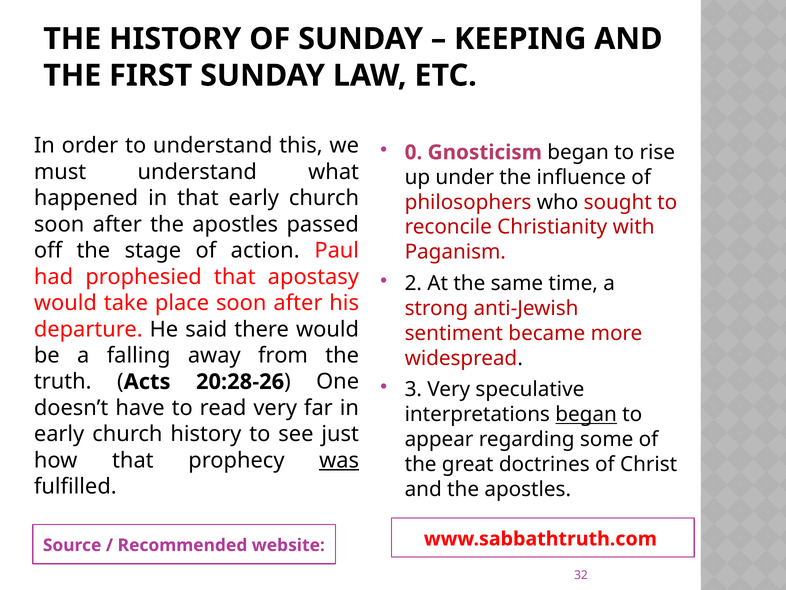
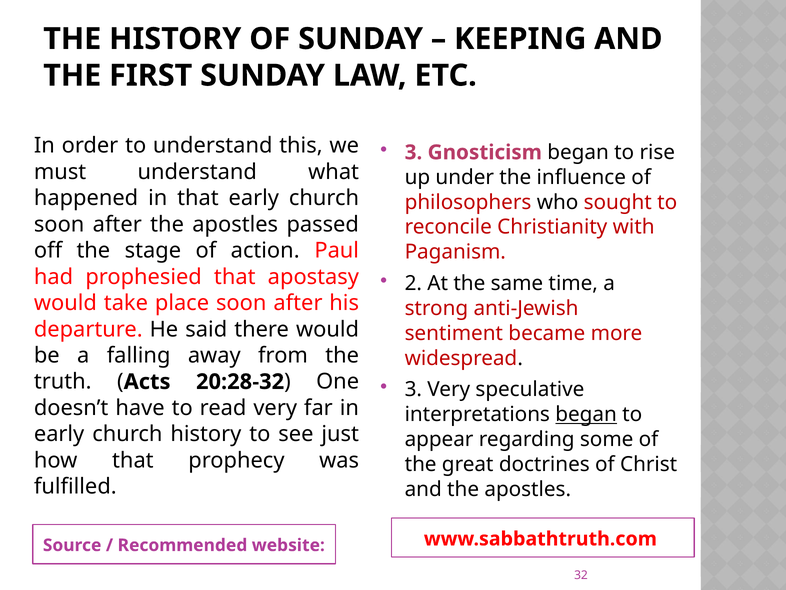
0 at (413, 152): 0 -> 3
20:28-26: 20:28-26 -> 20:28-32
was underline: present -> none
